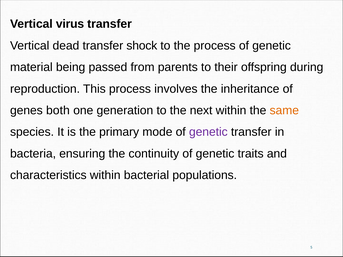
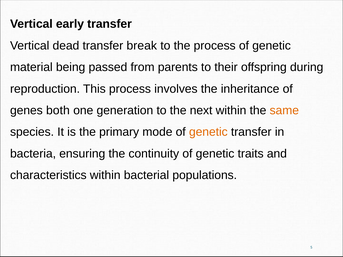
virus: virus -> early
shock: shock -> break
genetic at (208, 132) colour: purple -> orange
